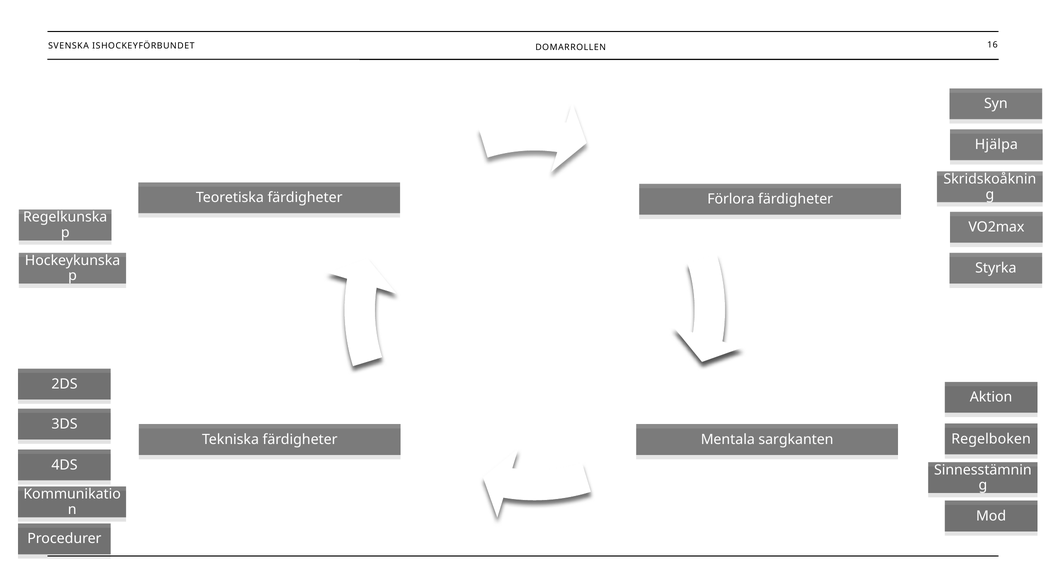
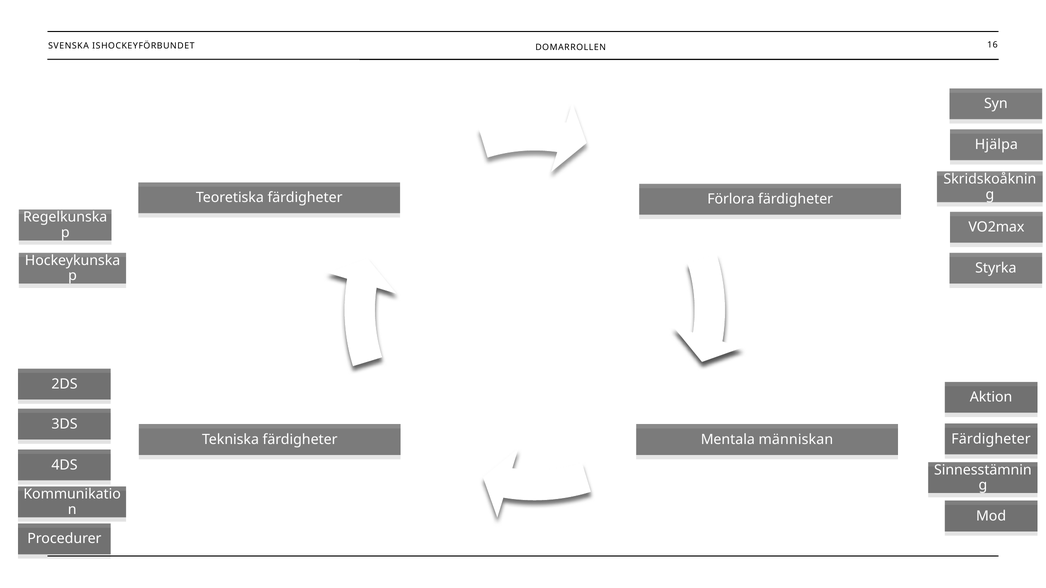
Regelboken at (991, 439): Regelboken -> Färdigheter
sargkanten: sargkanten -> människan
